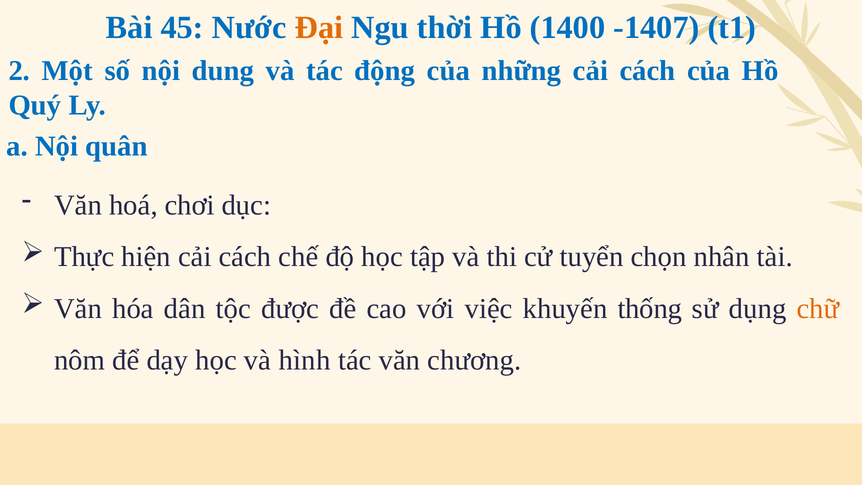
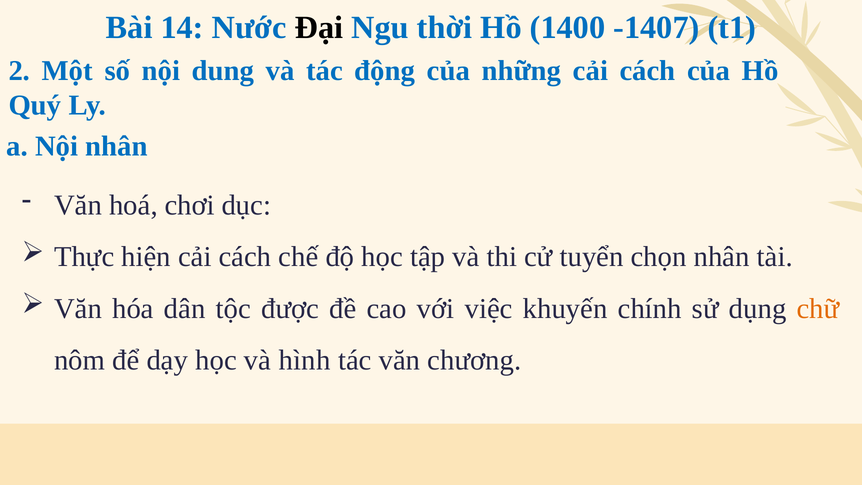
45: 45 -> 14
Đại colour: orange -> black
Nội quân: quân -> nhân
thống: thống -> chính
